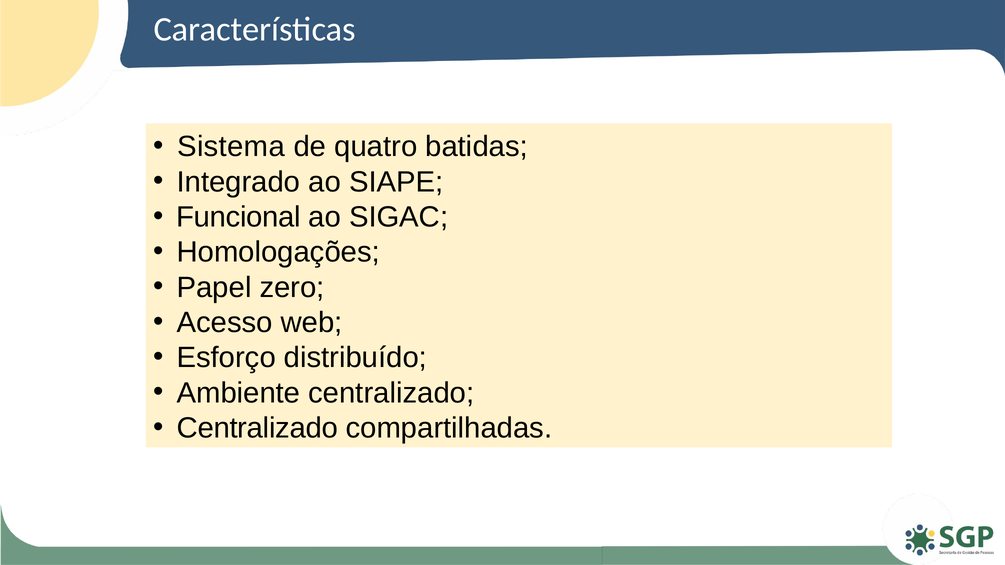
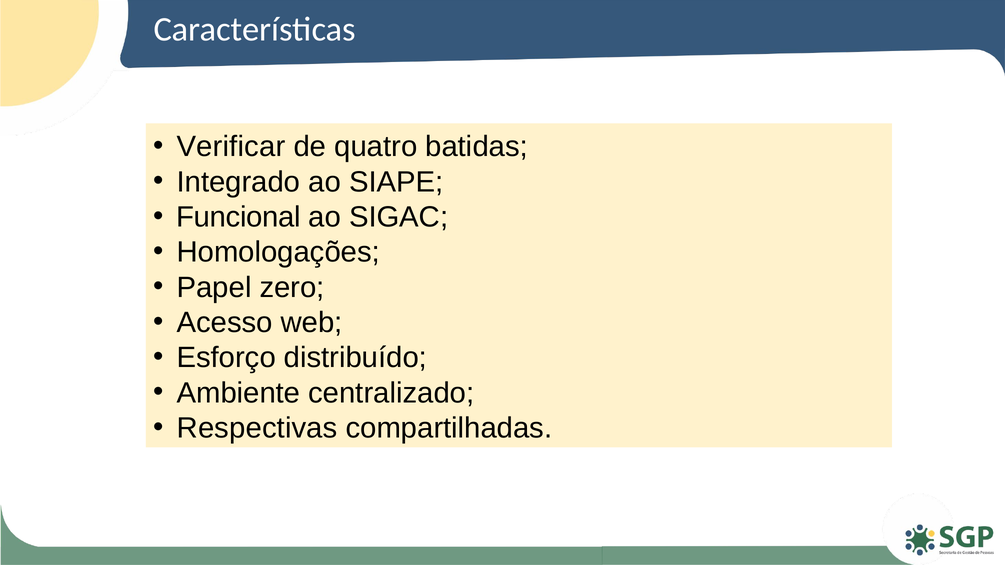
Sistema: Sistema -> Verificar
Centralizado at (257, 428): Centralizado -> Respectivas
